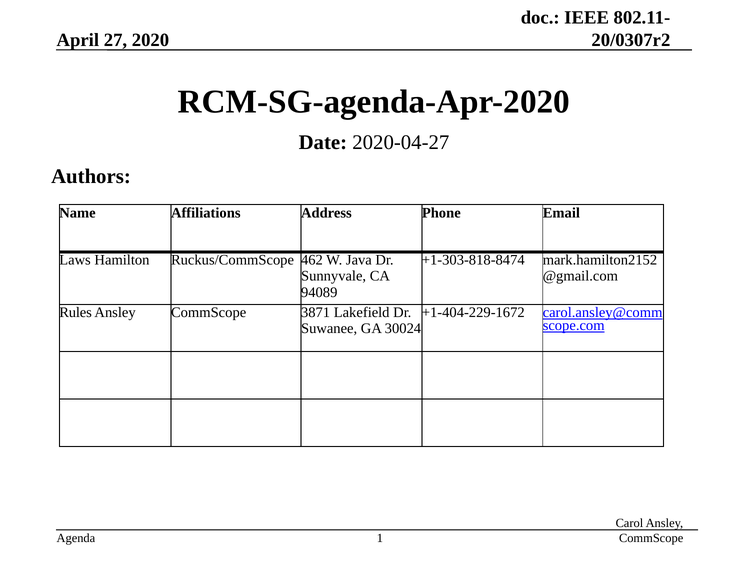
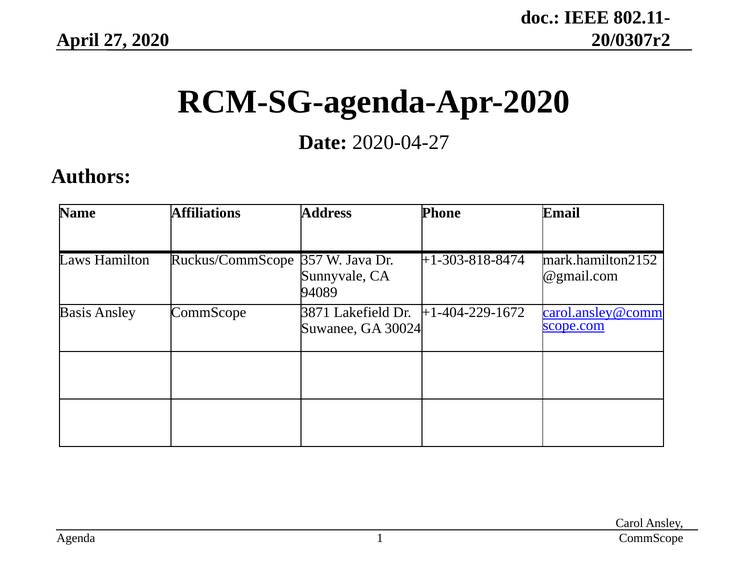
462: 462 -> 357
Rules: Rules -> Basis
